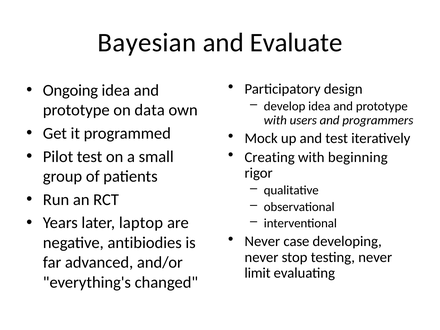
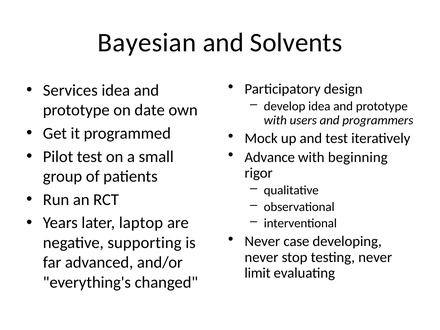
Evaluate: Evaluate -> Solvents
Ongoing: Ongoing -> Services
data: data -> date
Creating: Creating -> Advance
antibiodies: antibiodies -> supporting
